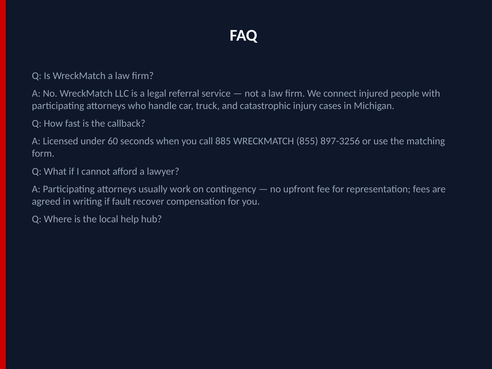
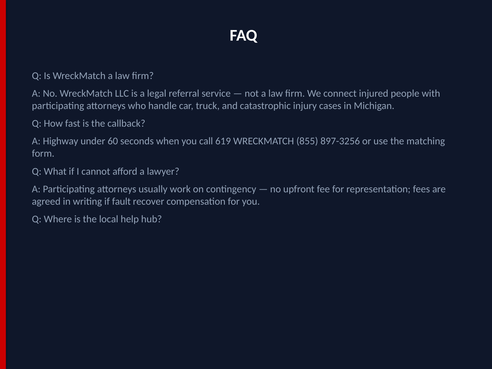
Licensed: Licensed -> Highway
885: 885 -> 619
